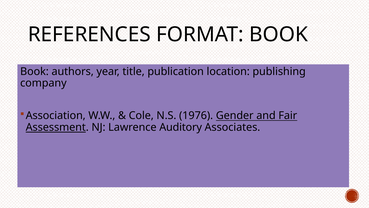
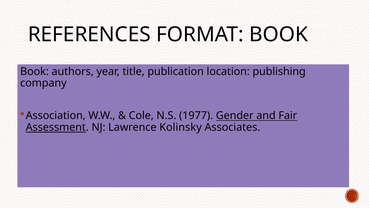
1976: 1976 -> 1977
Auditory: Auditory -> Kolinsky
